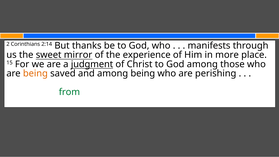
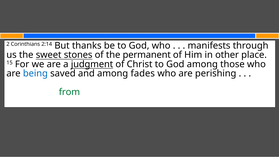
mirror: mirror -> stones
experience: experience -> permanent
more: more -> other
being at (35, 73) colour: orange -> blue
among being: being -> fades
